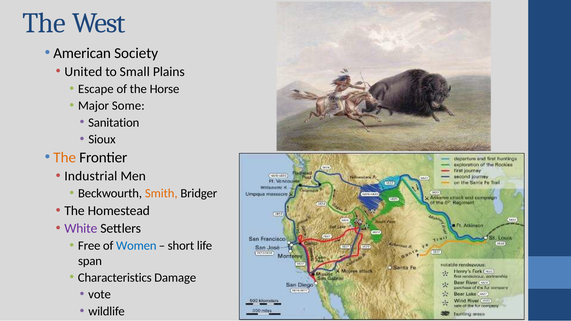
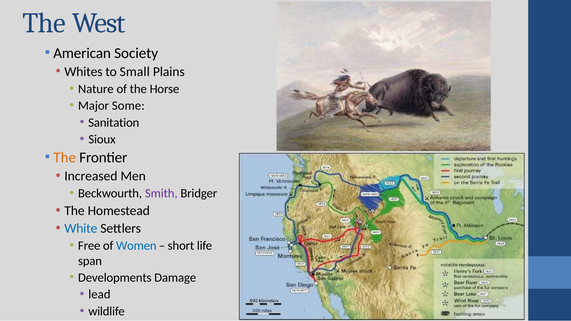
United: United -> Whites
Escape: Escape -> Nature
Industrial: Industrial -> Increased
Smith colour: orange -> purple
White colour: purple -> blue
Characteristics: Characteristics -> Developments
vote: vote -> lead
